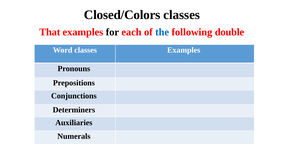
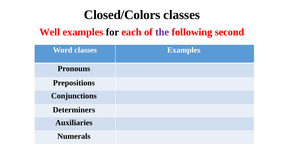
That: That -> Well
the colour: blue -> purple
double: double -> second
